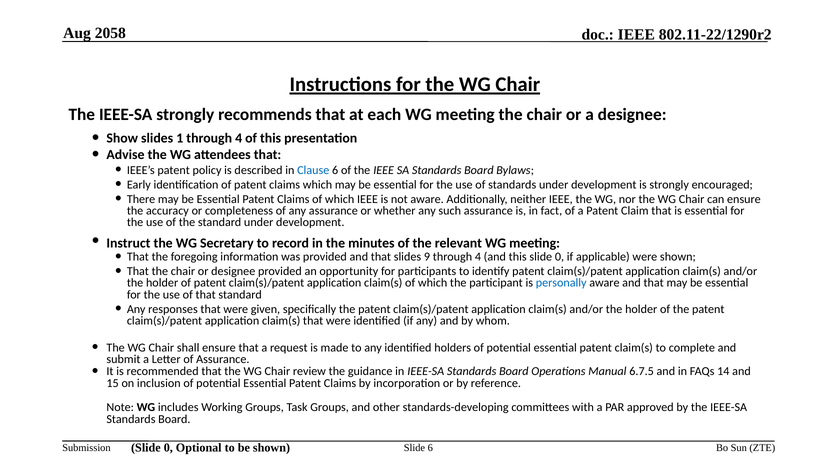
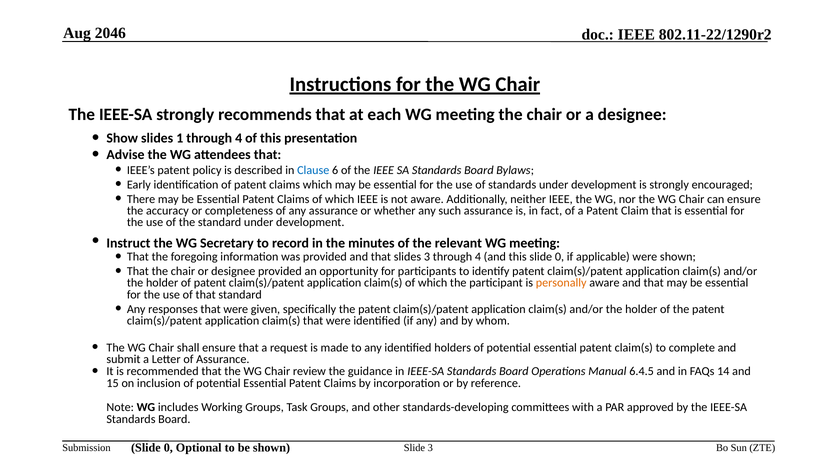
2058: 2058 -> 2046
slides 9: 9 -> 3
personally colour: blue -> orange
6.7.5: 6.7.5 -> 6.4.5
Slide 6: 6 -> 3
